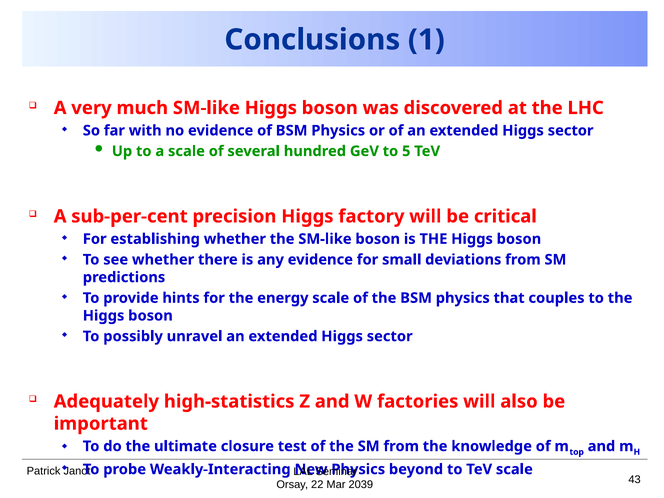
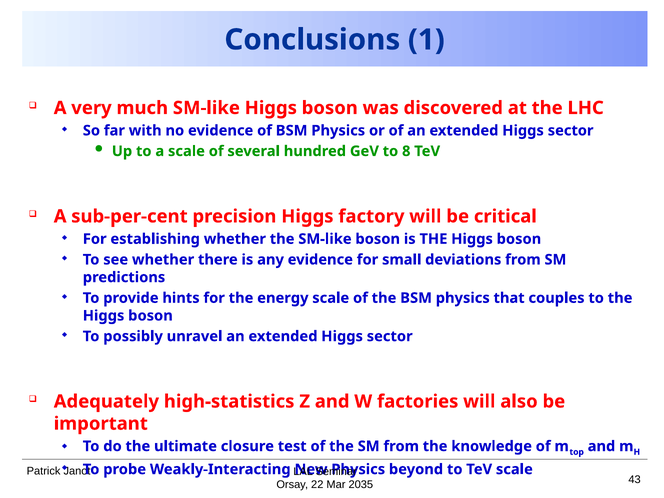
5: 5 -> 8
2039: 2039 -> 2035
